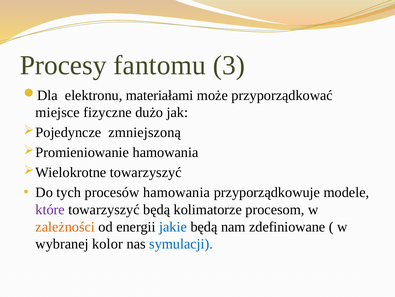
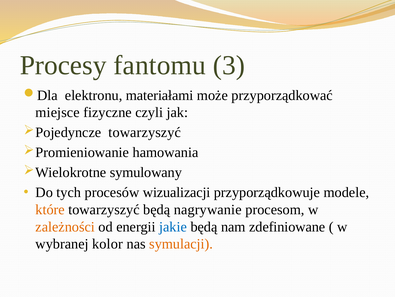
dużo: dużo -> czyli
zmniejszoną at (145, 132): zmniejszoną -> towarzyszyć
towarzyszyć at (146, 172): towarzyszyć -> symulowany
procesów hamowania: hamowania -> wizualizacji
które colour: purple -> orange
kolimatorze: kolimatorze -> nagrywanie
symulacji colour: blue -> orange
